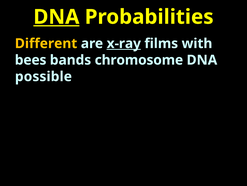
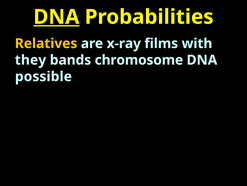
Different: Different -> Relatives
x-ray underline: present -> none
bees: bees -> they
